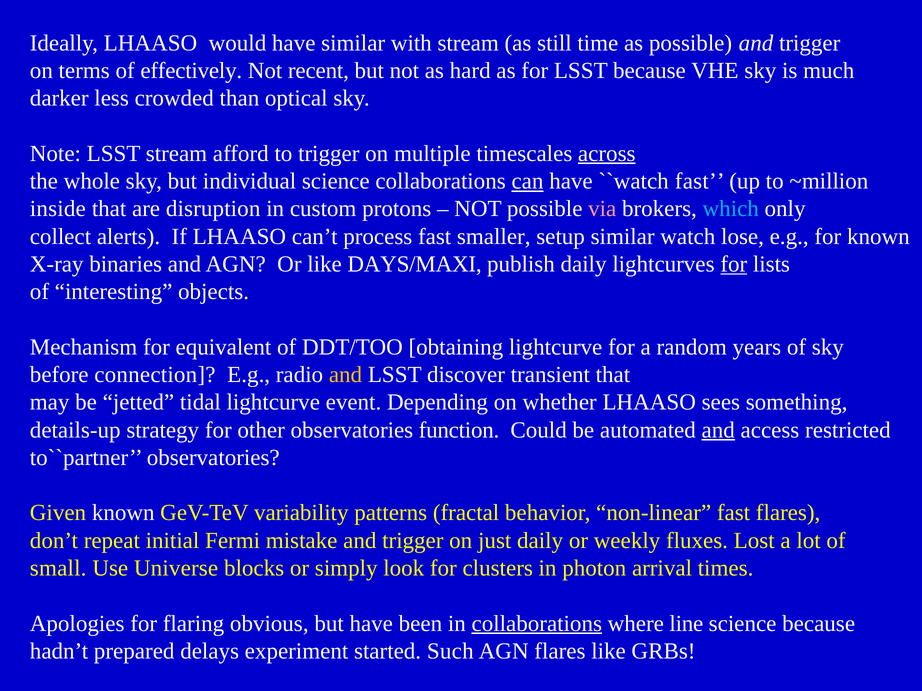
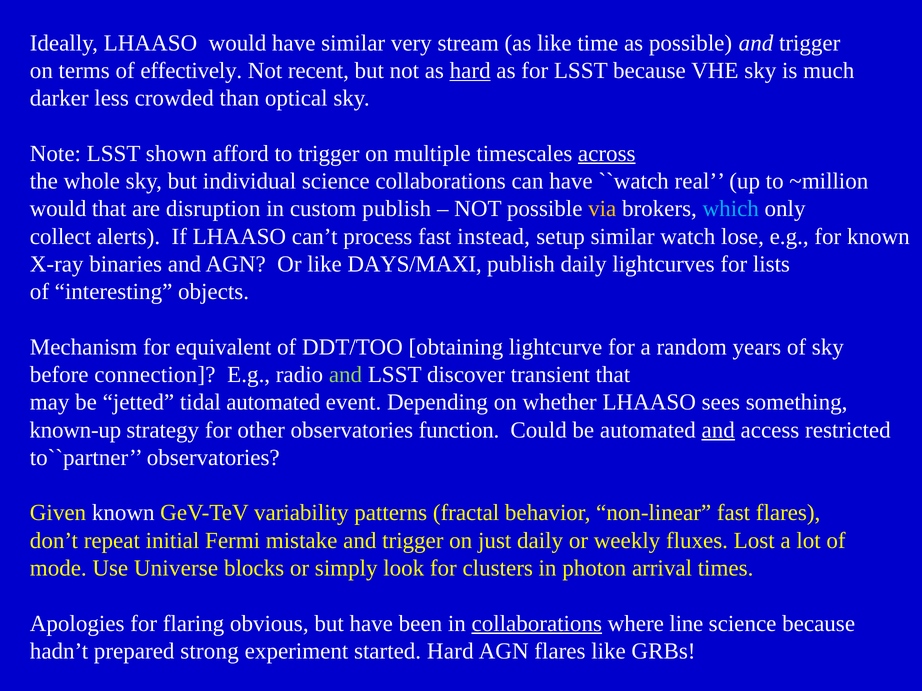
with: with -> very
as still: still -> like
hard at (470, 71) underline: none -> present
LSST stream: stream -> shown
can underline: present -> none
fast at (700, 181): fast -> real
inside at (58, 209): inside -> would
custom protons: protons -> publish
via colour: pink -> yellow
smaller: smaller -> instead
for at (734, 264) underline: present -> none
and at (346, 375) colour: yellow -> light green
tidal lightcurve: lightcurve -> automated
details-up: details-up -> known-up
small: small -> mode
delays: delays -> strong
started Such: Such -> Hard
